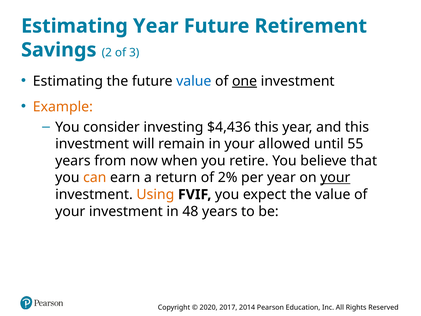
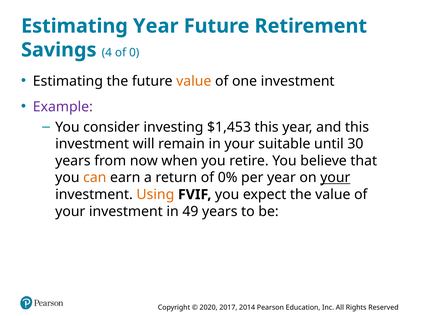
2: 2 -> 4
3: 3 -> 0
value at (194, 81) colour: blue -> orange
one underline: present -> none
Example colour: orange -> purple
$4,436: $4,436 -> $1,453
allowed: allowed -> suitable
55: 55 -> 30
2%: 2% -> 0%
48: 48 -> 49
